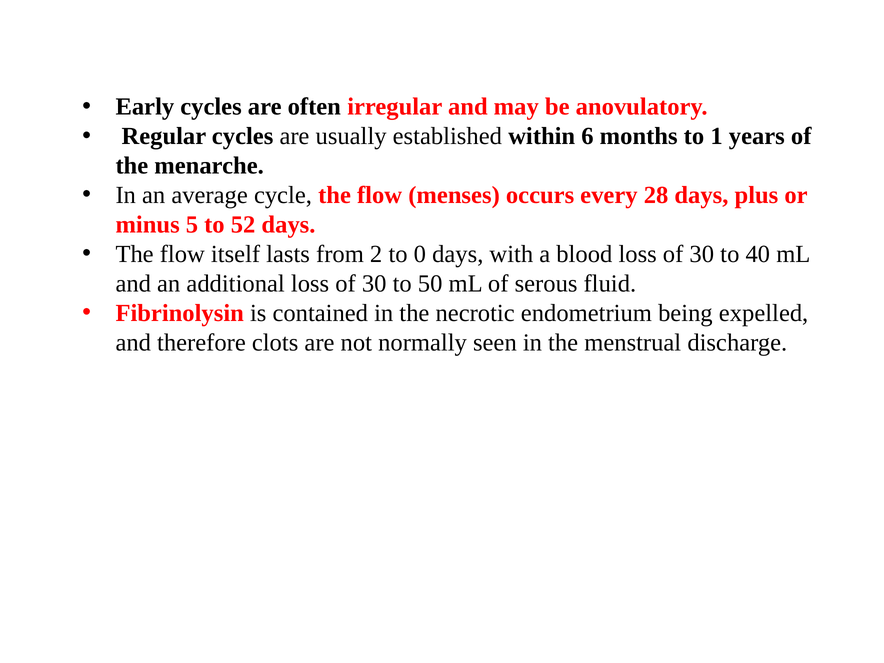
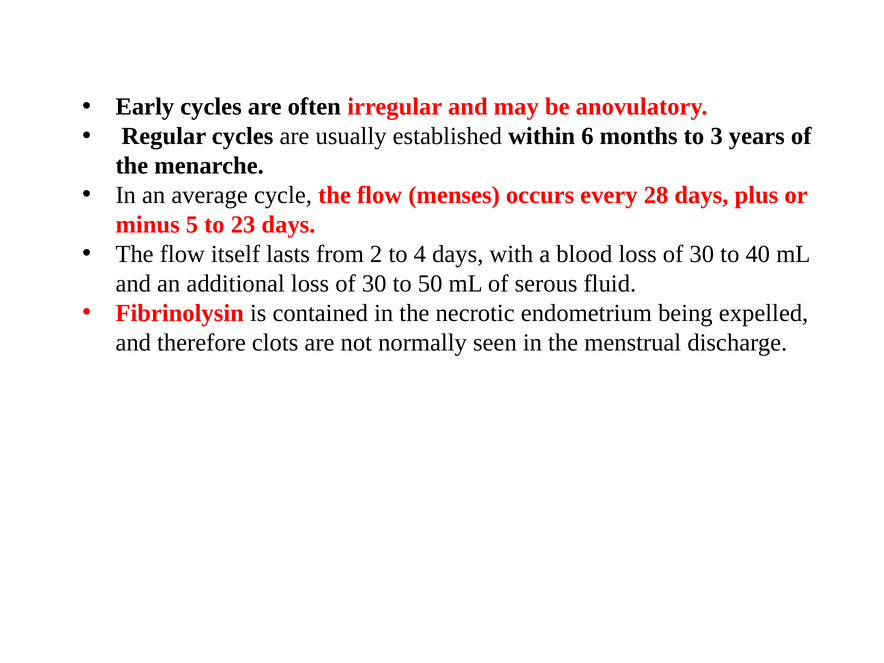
1: 1 -> 3
52: 52 -> 23
0: 0 -> 4
